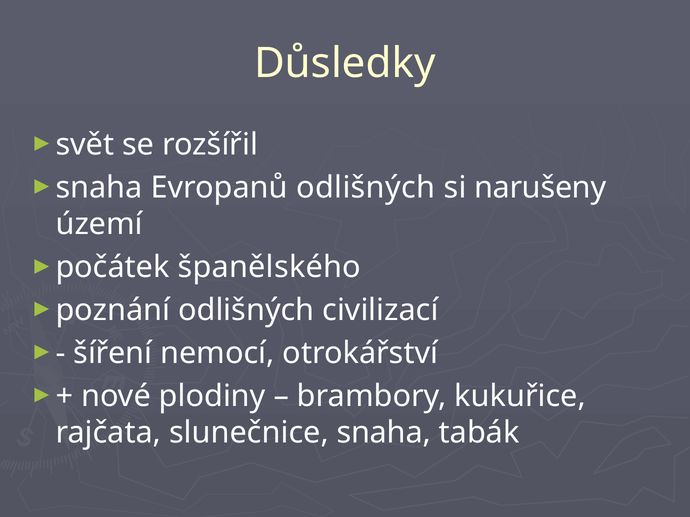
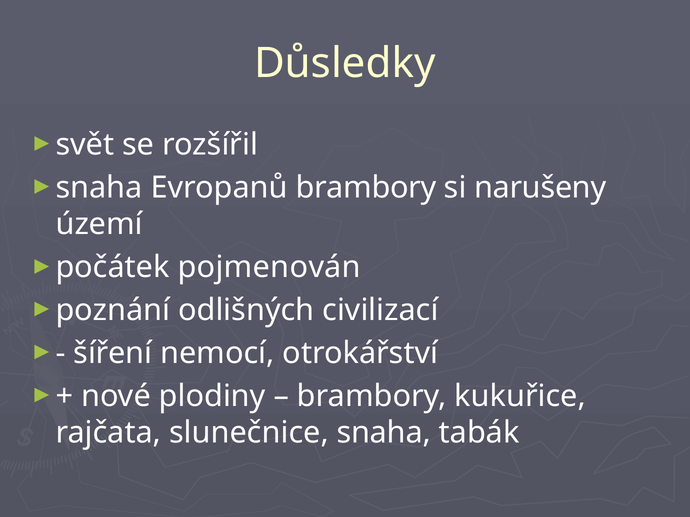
Evropanů odlišných: odlišných -> brambory
španělského: španělského -> pojmenován
